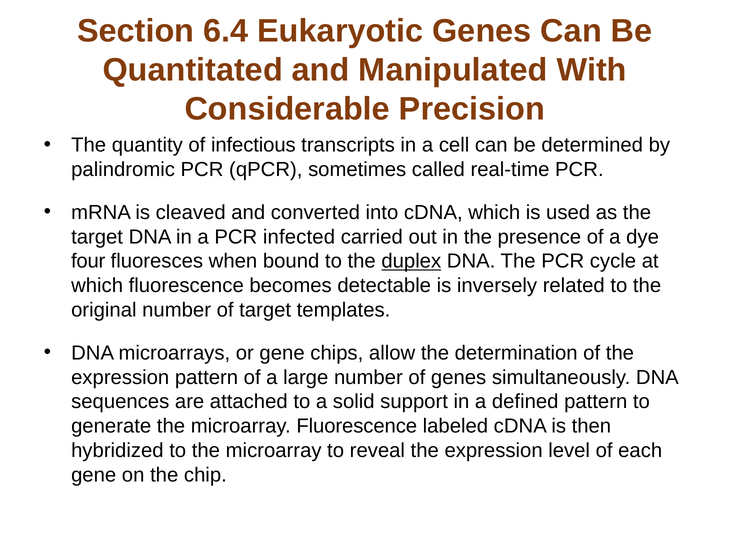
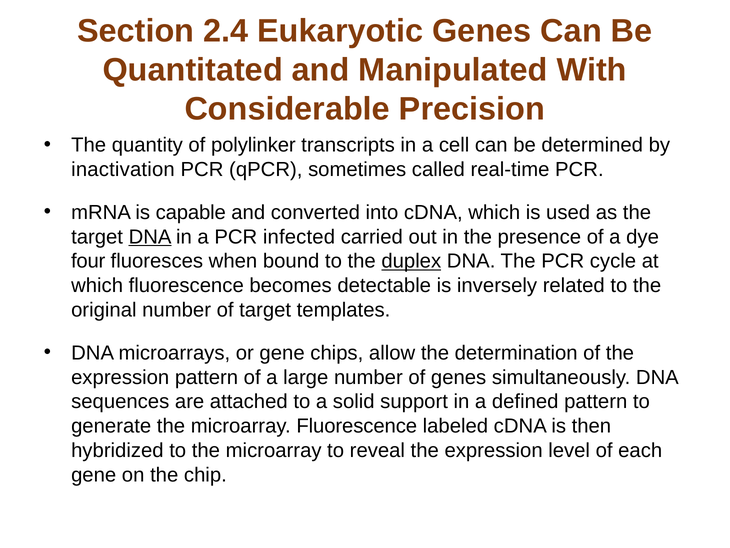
6.4: 6.4 -> 2.4
infectious: infectious -> polylinker
palindromic: palindromic -> inactivation
cleaved: cleaved -> capable
DNA at (150, 237) underline: none -> present
